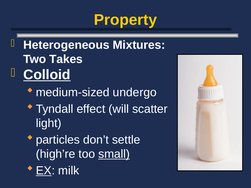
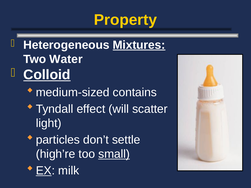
Mixtures underline: none -> present
Takes: Takes -> Water
undergo: undergo -> contains
